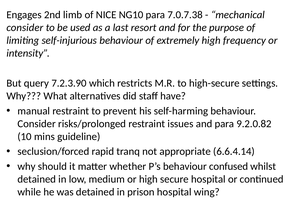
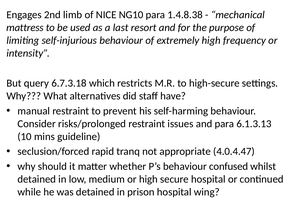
7.0.7.38: 7.0.7.38 -> 1.4.8.38
consider at (25, 28): consider -> mattress
7.2.3.90: 7.2.3.90 -> 6.7.3.18
9.2.0.82: 9.2.0.82 -> 6.1.3.13
6.6.4.14: 6.6.4.14 -> 4.0.4.47
